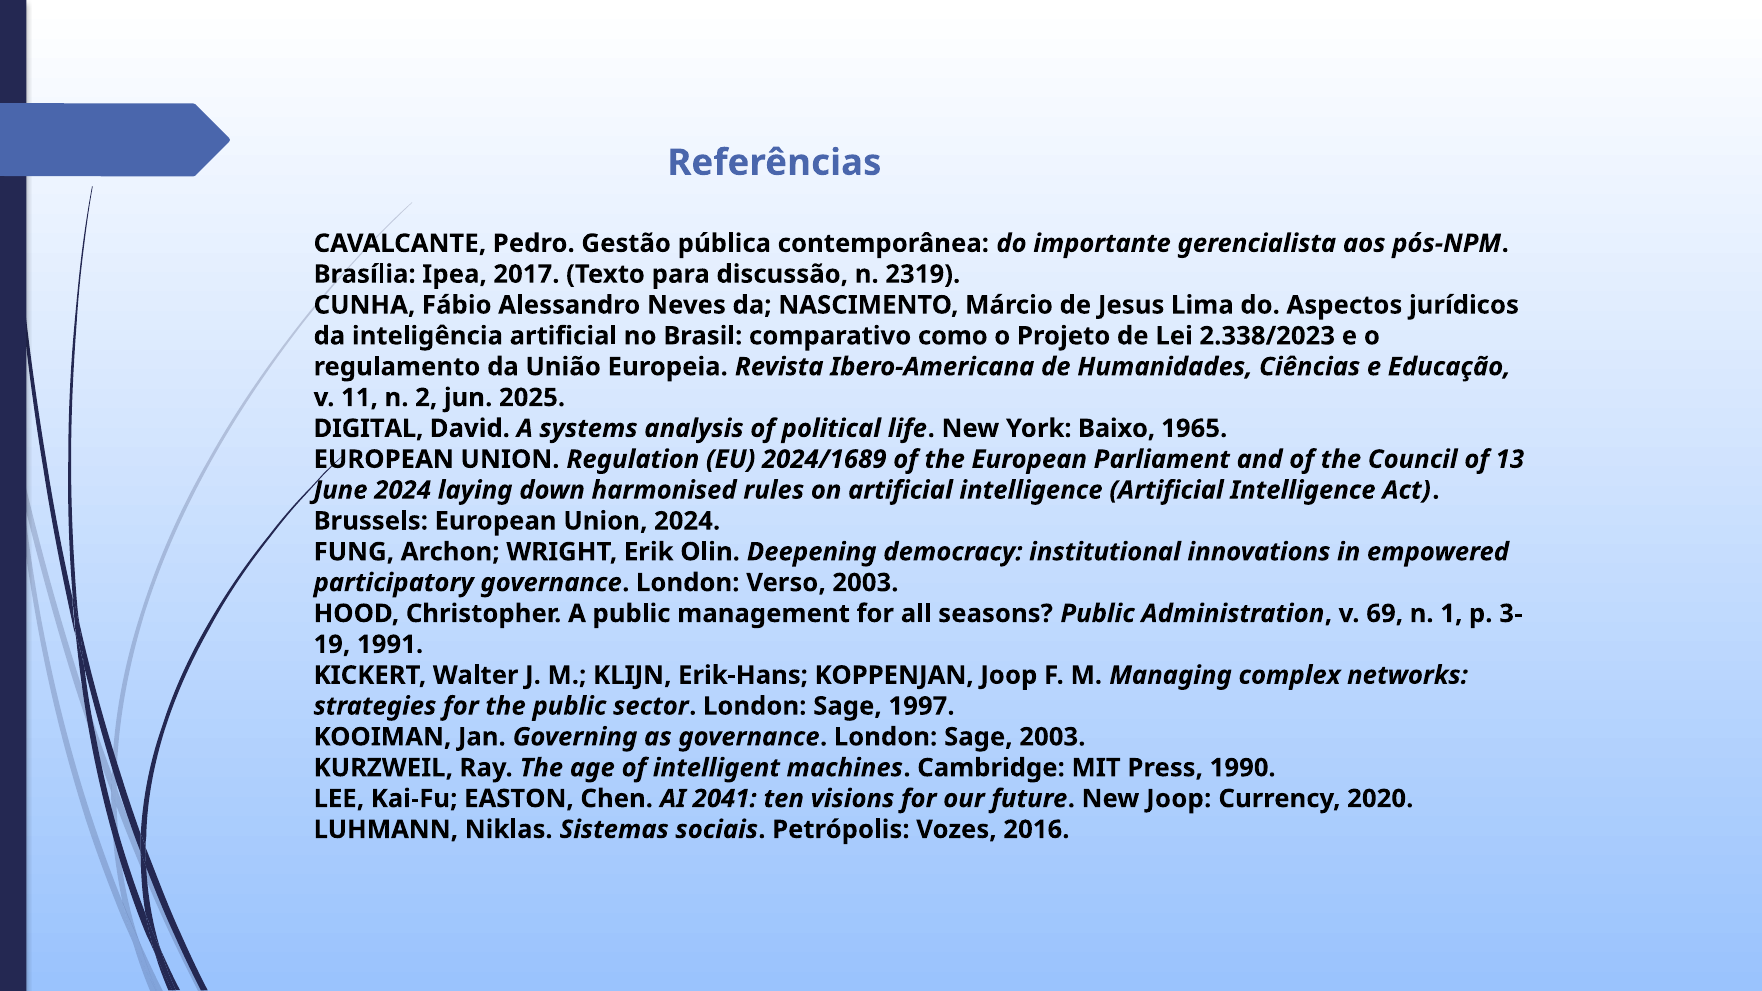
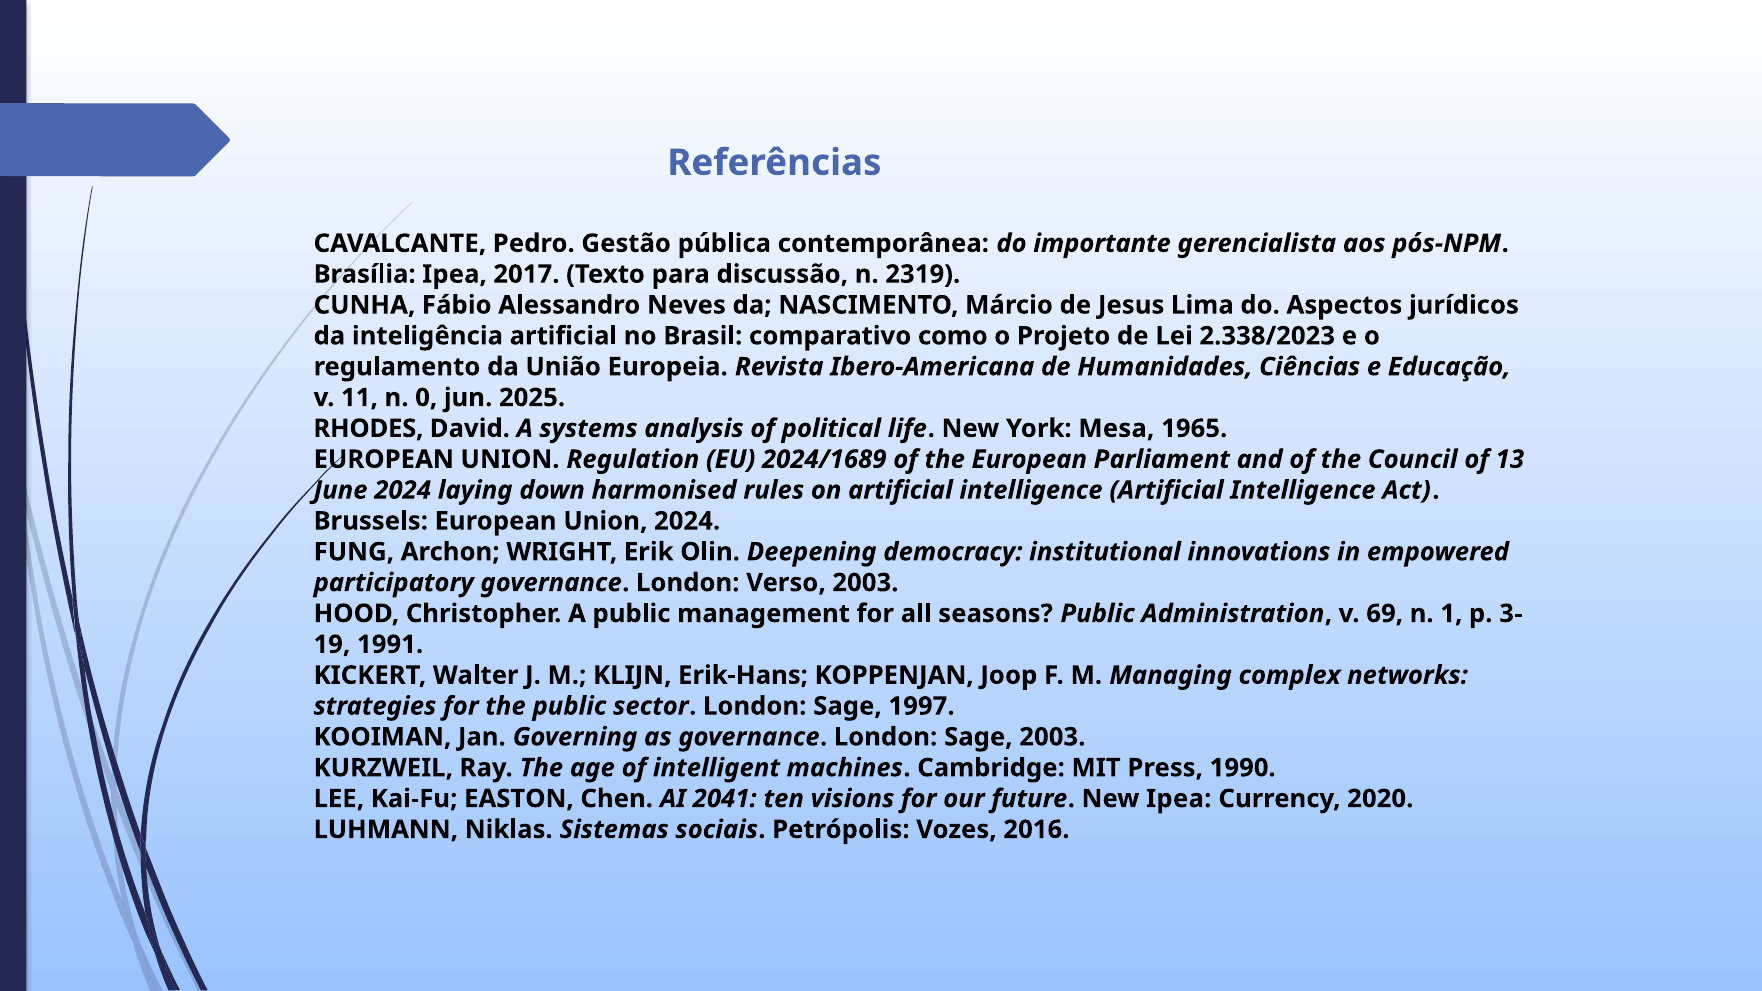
2: 2 -> 0
DIGITAL: DIGITAL -> RHODES
Baixo: Baixo -> Mesa
New Joop: Joop -> Ipea
